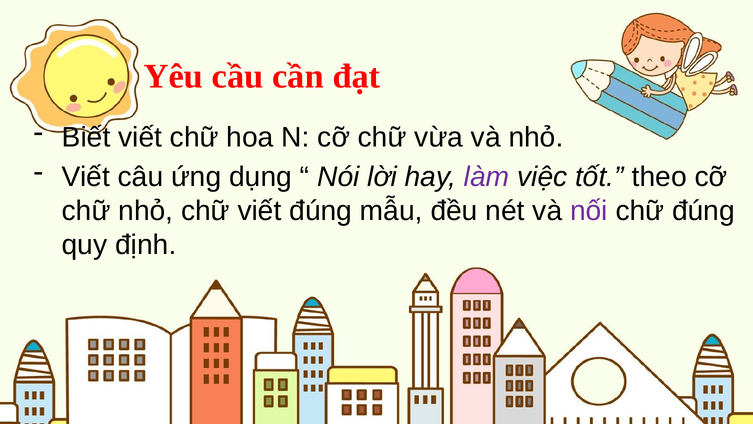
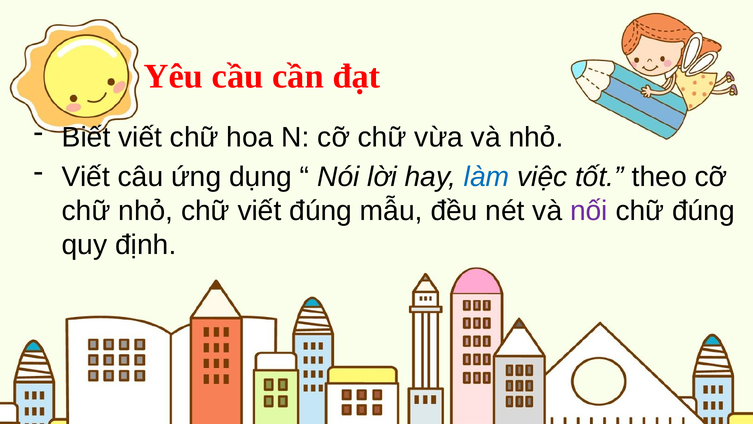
làm colour: purple -> blue
